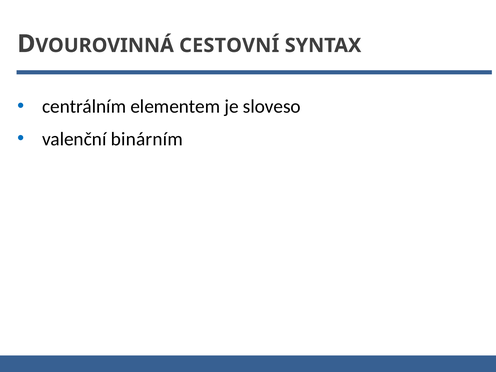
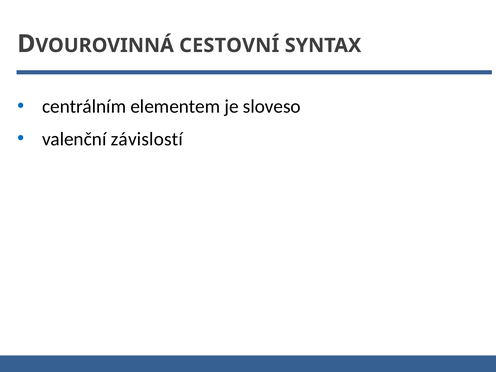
binárním: binárním -> závislostí
